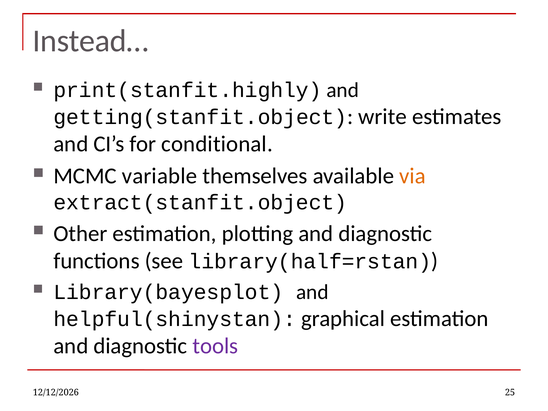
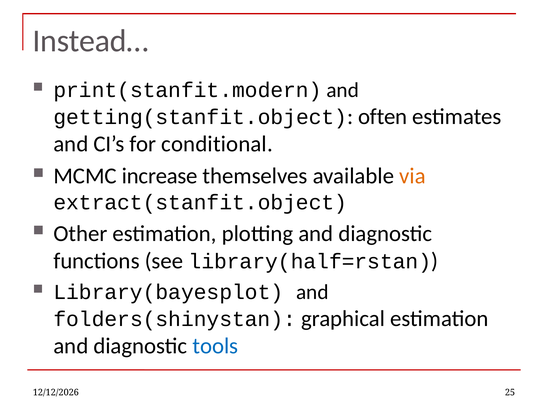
print(stanfit.highly: print(stanfit.highly -> print(stanfit.modern
write: write -> often
variable: variable -> increase
helpful(shinystan: helpful(shinystan -> folders(shinystan
tools colour: purple -> blue
